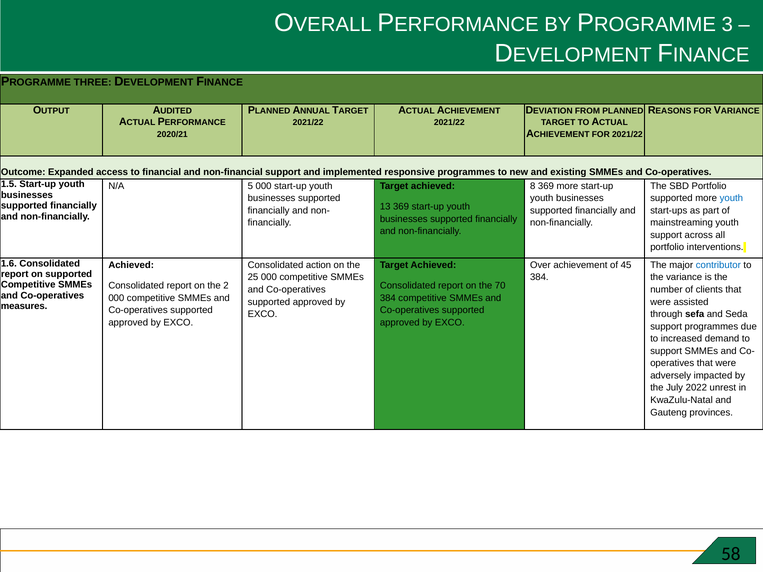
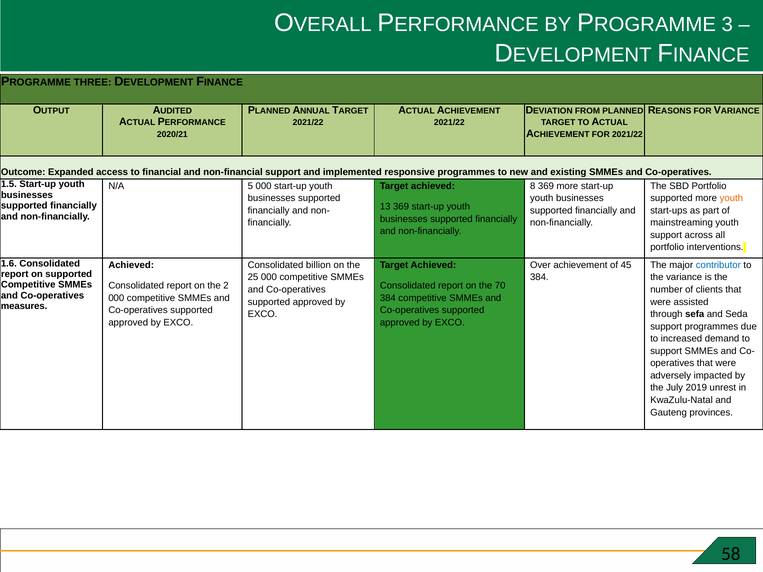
youth at (731, 198) colour: blue -> orange
action: action -> billion
2022: 2022 -> 2019
